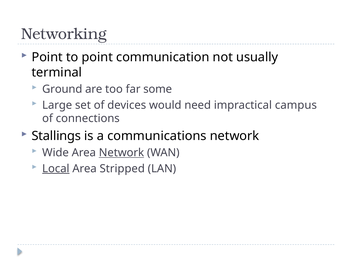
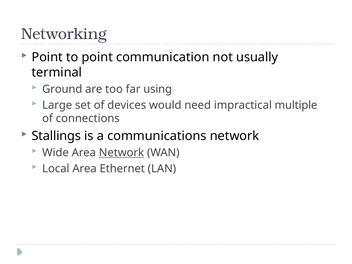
some: some -> using
campus: campus -> multiple
Local underline: present -> none
Stripped: Stripped -> Ethernet
